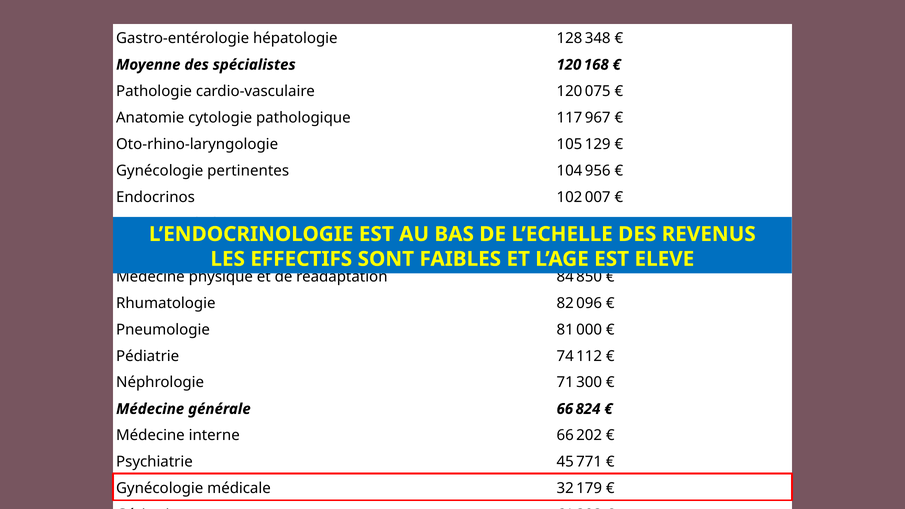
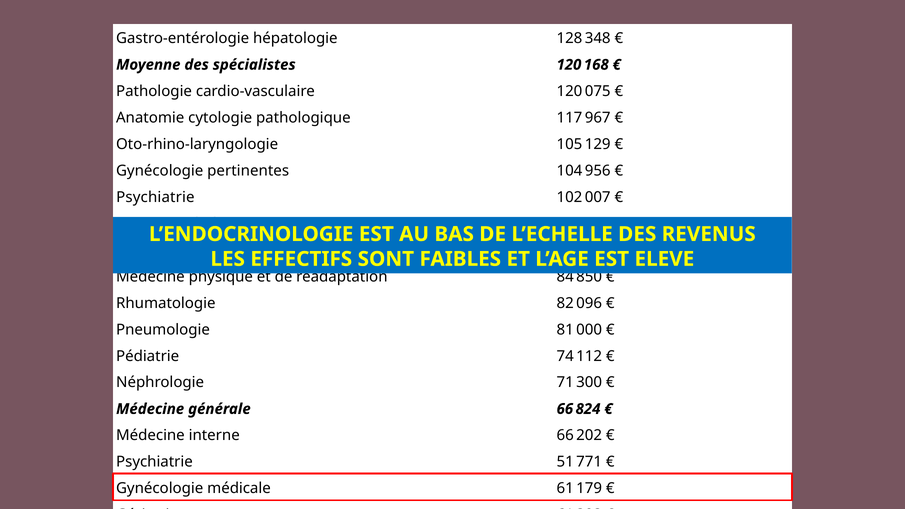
Endocrinos at (155, 197): Endocrinos -> Psychiatrie
45: 45 -> 51
médicale 32: 32 -> 61
